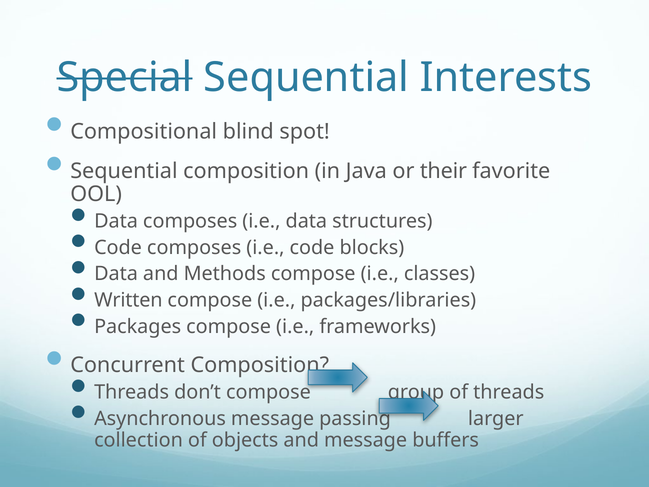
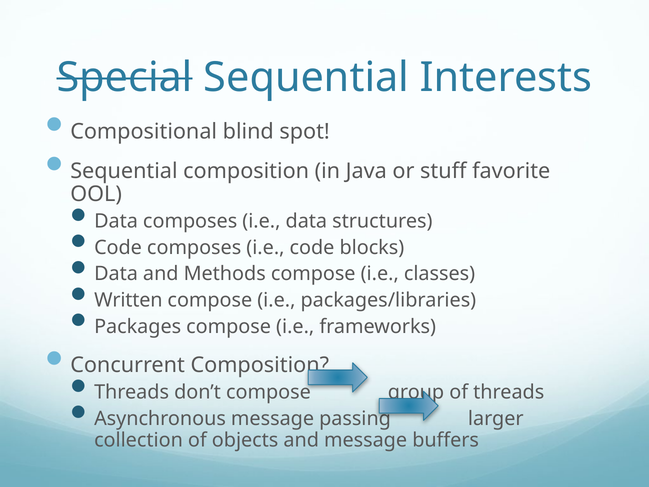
their: their -> stuff
